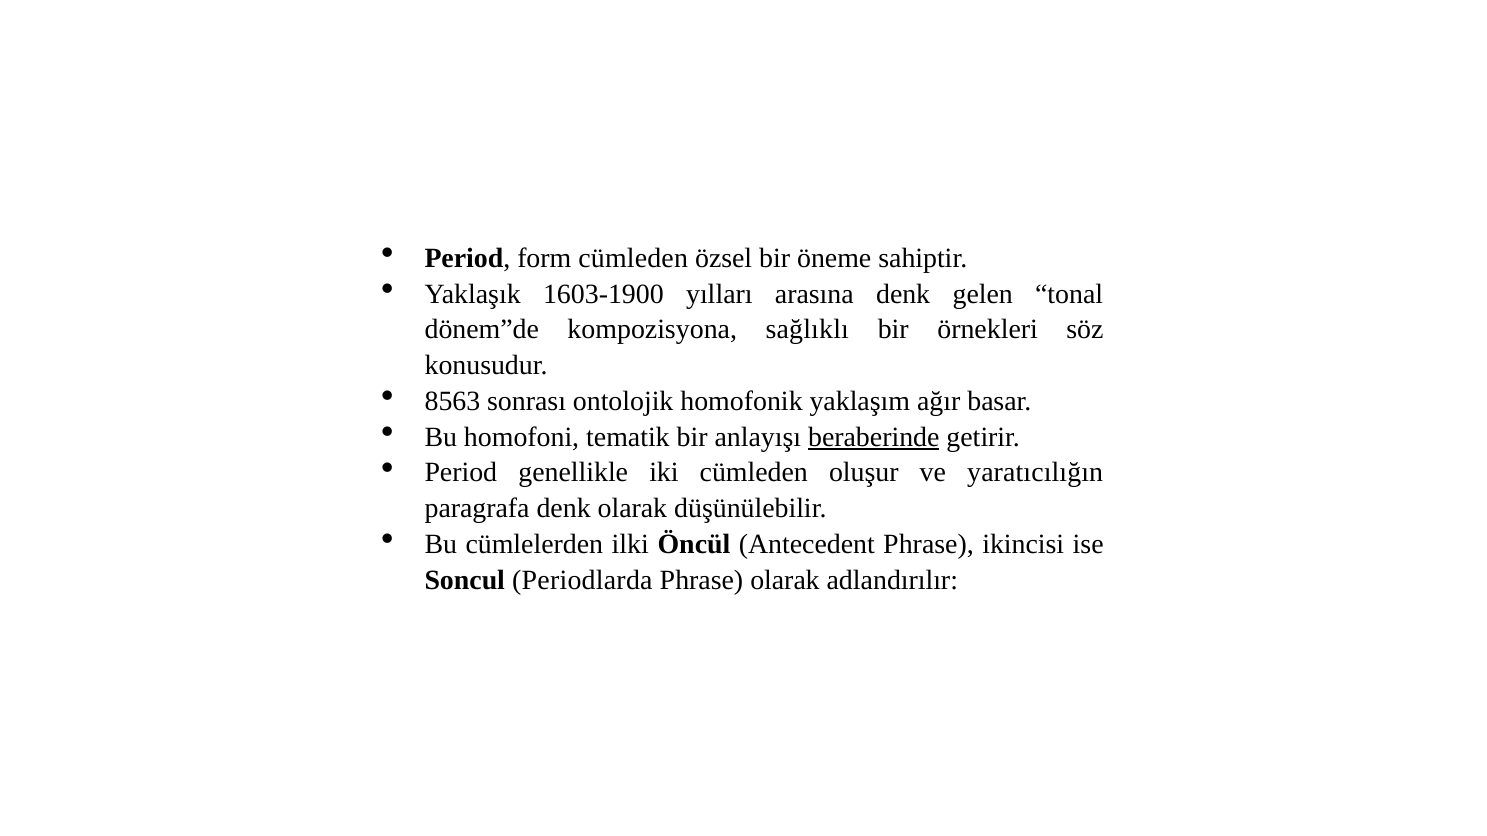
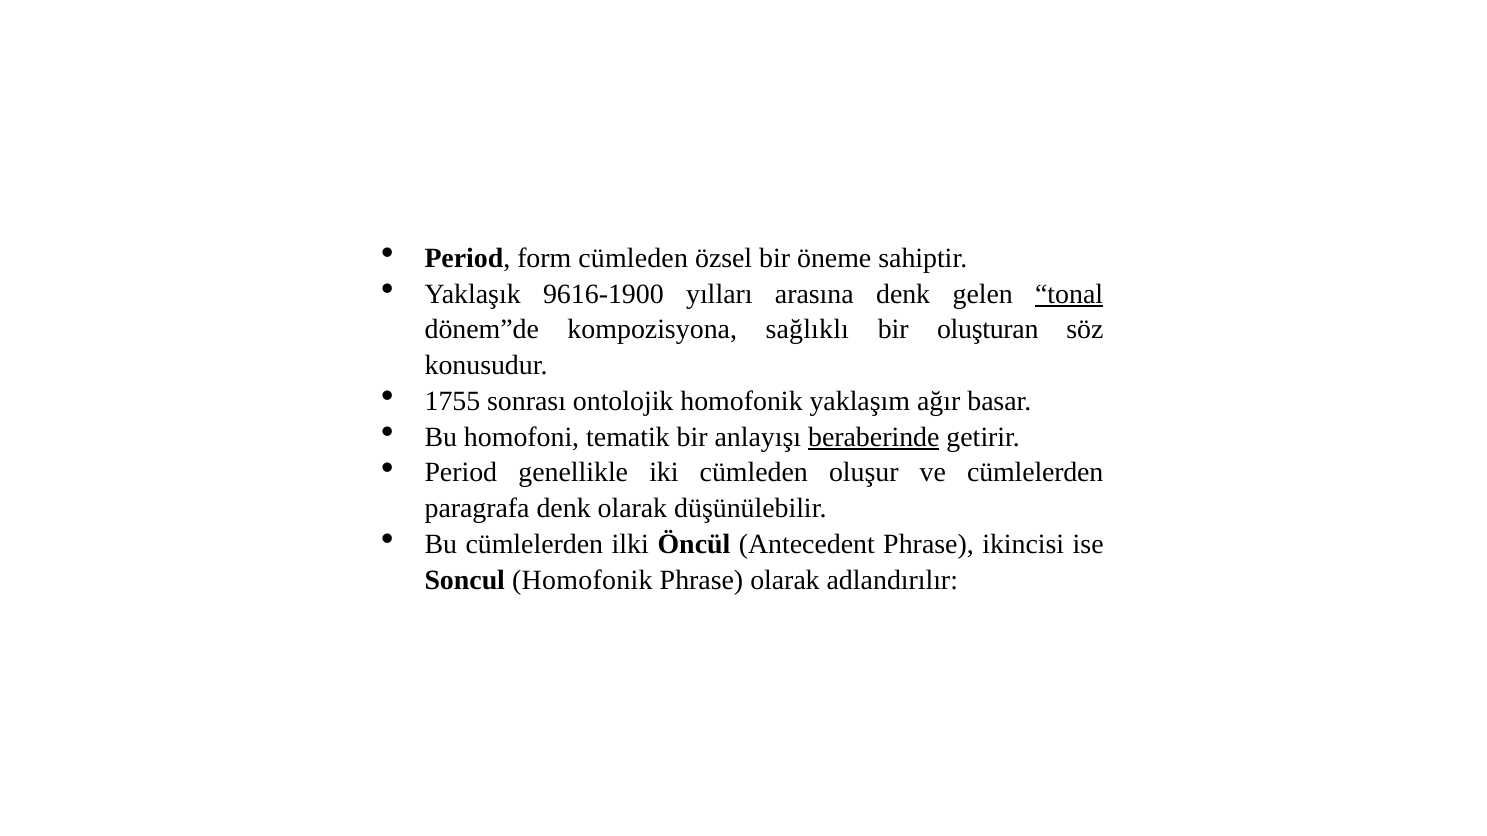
1603-1900: 1603-1900 -> 9616-1900
tonal underline: none -> present
örnekleri: örnekleri -> oluşturan
8563: 8563 -> 1755
ve yaratıcılığın: yaratıcılığın -> cümlelerden
Soncul Periodlarda: Periodlarda -> Homofonik
